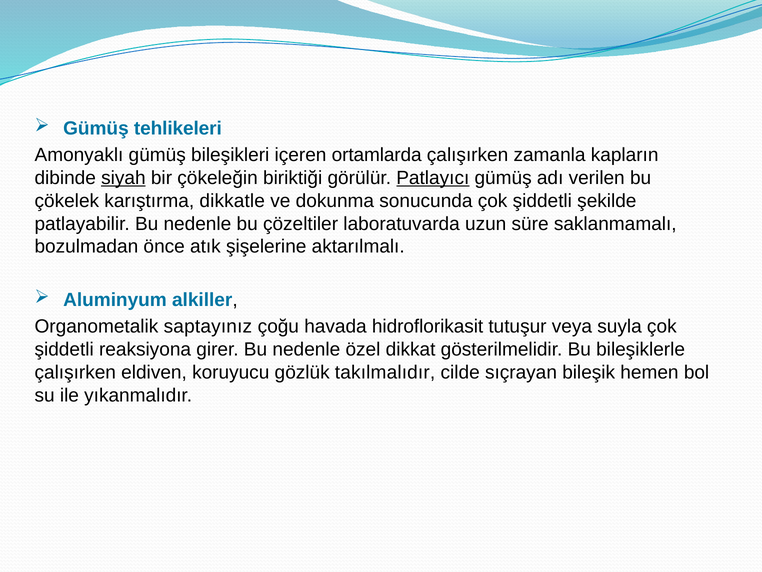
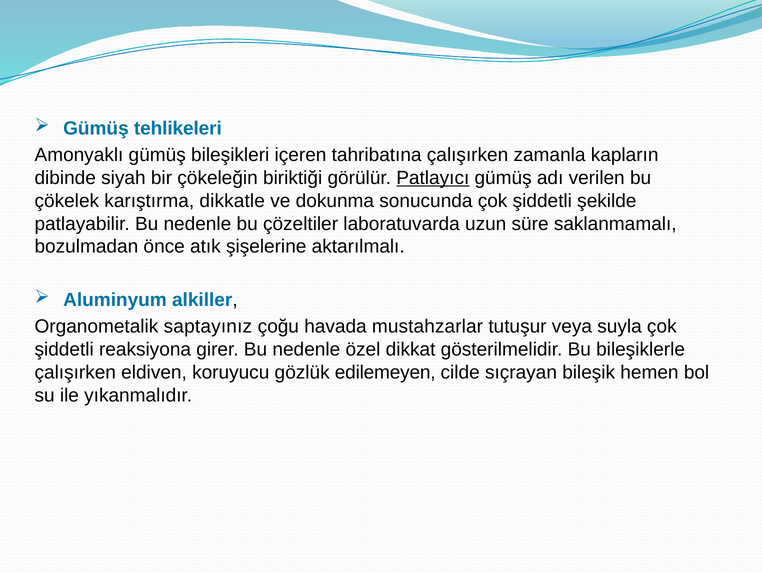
ortamlarda: ortamlarda -> tahribatına
siyah underline: present -> none
hidroflorikasit: hidroflorikasit -> mustahzarlar
takılmalıdır: takılmalıdır -> edilemeyen
